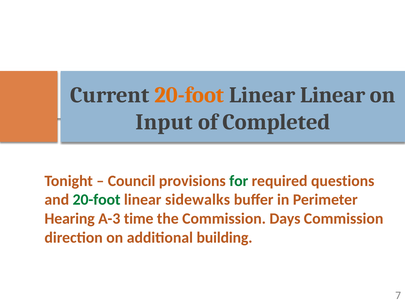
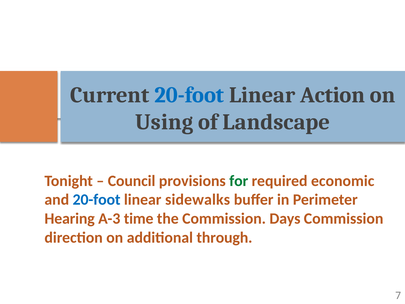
20-foot at (189, 95) colour: orange -> blue
Linear Linear: Linear -> Action
Input: Input -> Using
Completed: Completed -> Landscape
questions: questions -> economic
20-foot at (97, 200) colour: green -> blue
building: building -> through
